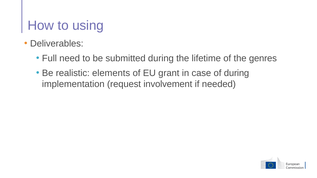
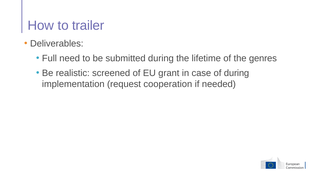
using: using -> trailer
elements: elements -> screened
involvement: involvement -> cooperation
